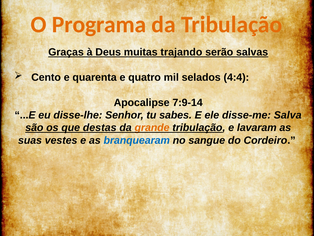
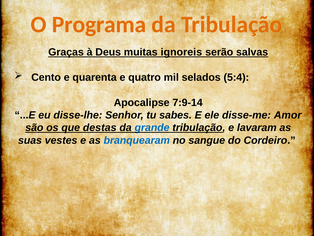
trajando: trajando -> ignoreis
4:4: 4:4 -> 5:4
Salva: Salva -> Amor
grande colour: orange -> blue
